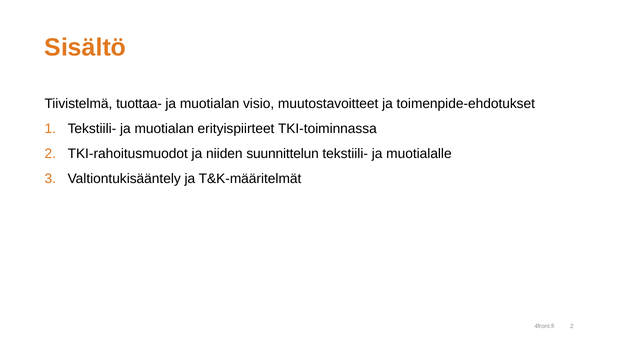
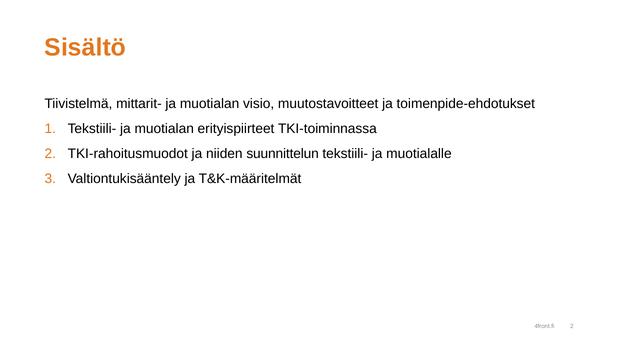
tuottaa-: tuottaa- -> mittarit-
